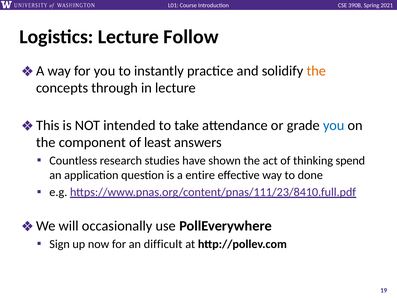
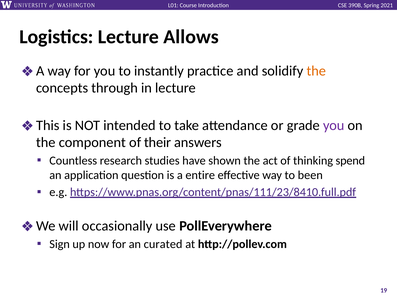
Follow: Follow -> Allows
you at (334, 125) colour: blue -> purple
least: least -> their
done: done -> been
difficult: difficult -> curated
